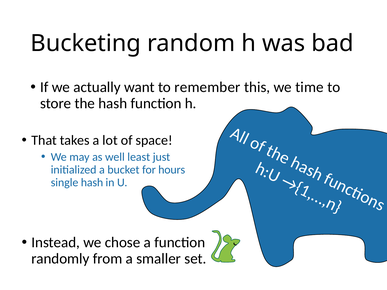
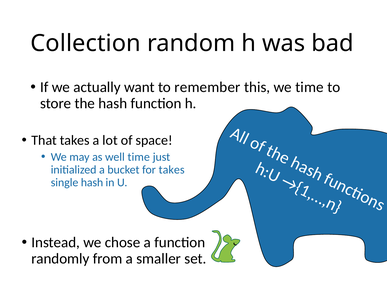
Bucketing: Bucketing -> Collection
well least: least -> time
for hours: hours -> takes
